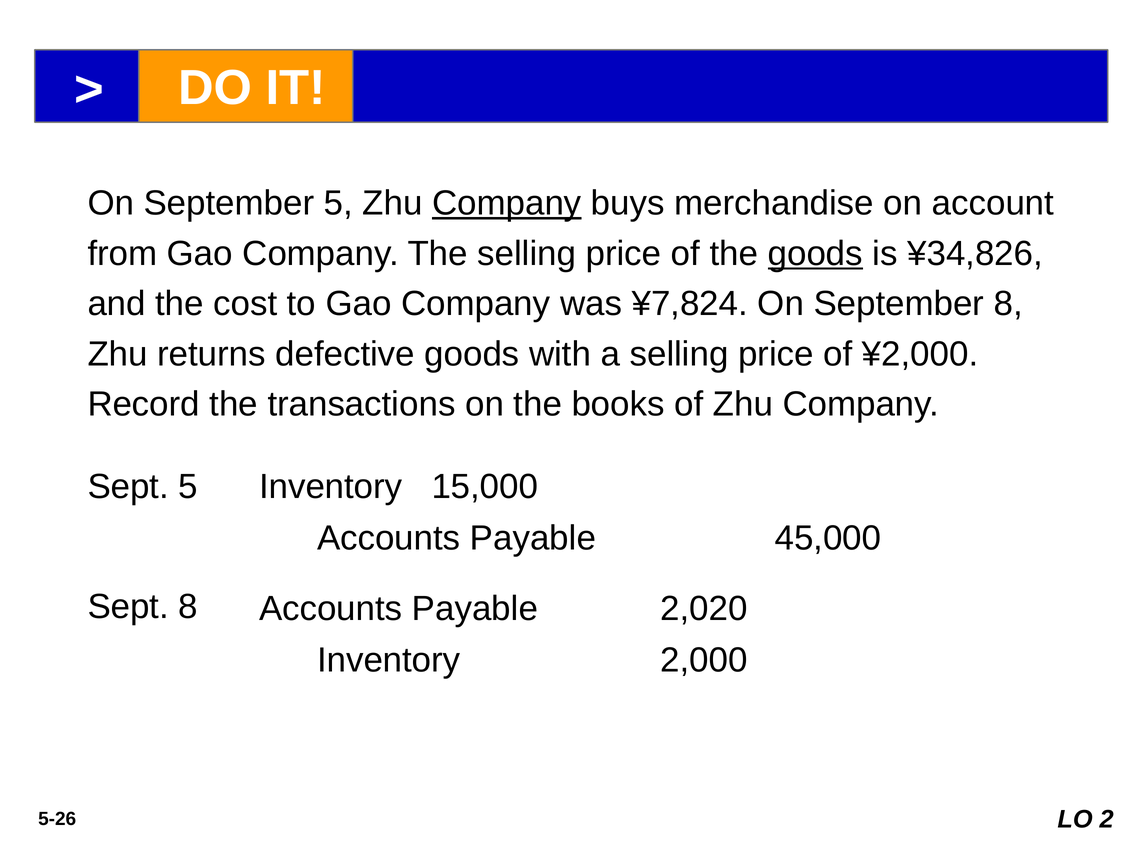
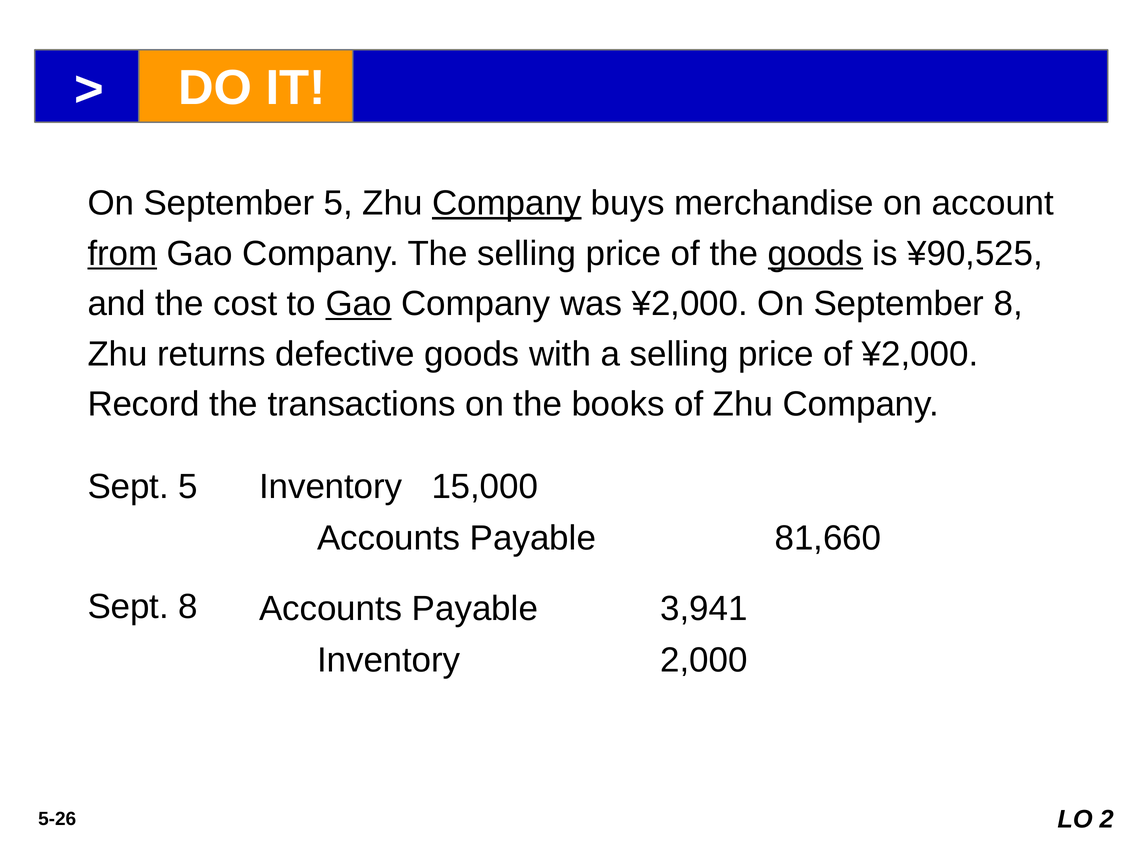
from underline: none -> present
¥34,826: ¥34,826 -> ¥90,525
Gao at (359, 304) underline: none -> present
was ¥7,824: ¥7,824 -> ¥2,000
45,000: 45,000 -> 81,660
2,020: 2,020 -> 3,941
